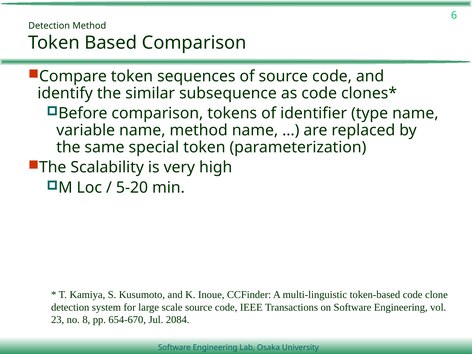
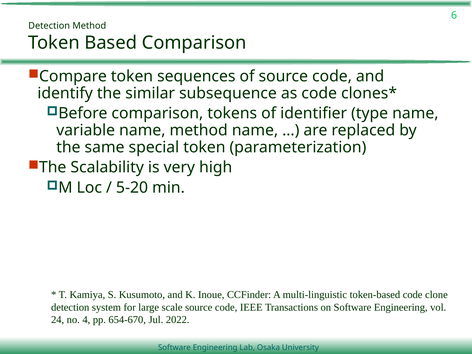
23: 23 -> 24
8: 8 -> 4
2084: 2084 -> 2022
